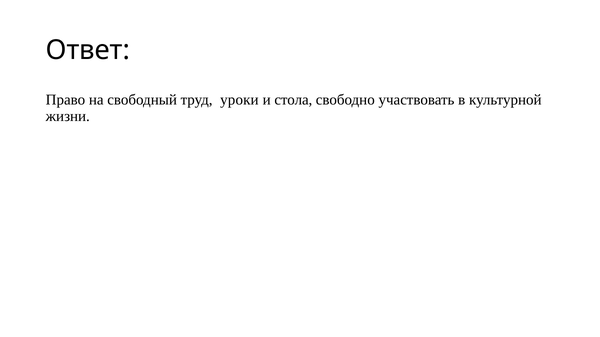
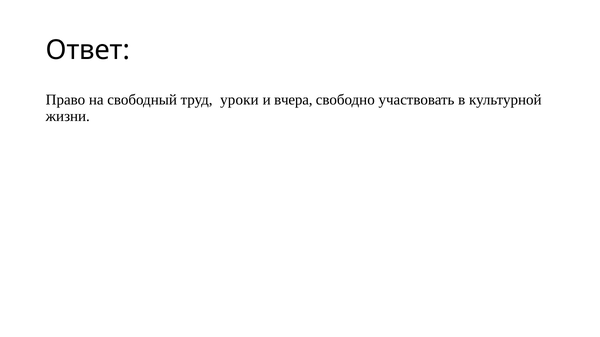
стола: стола -> вчера
